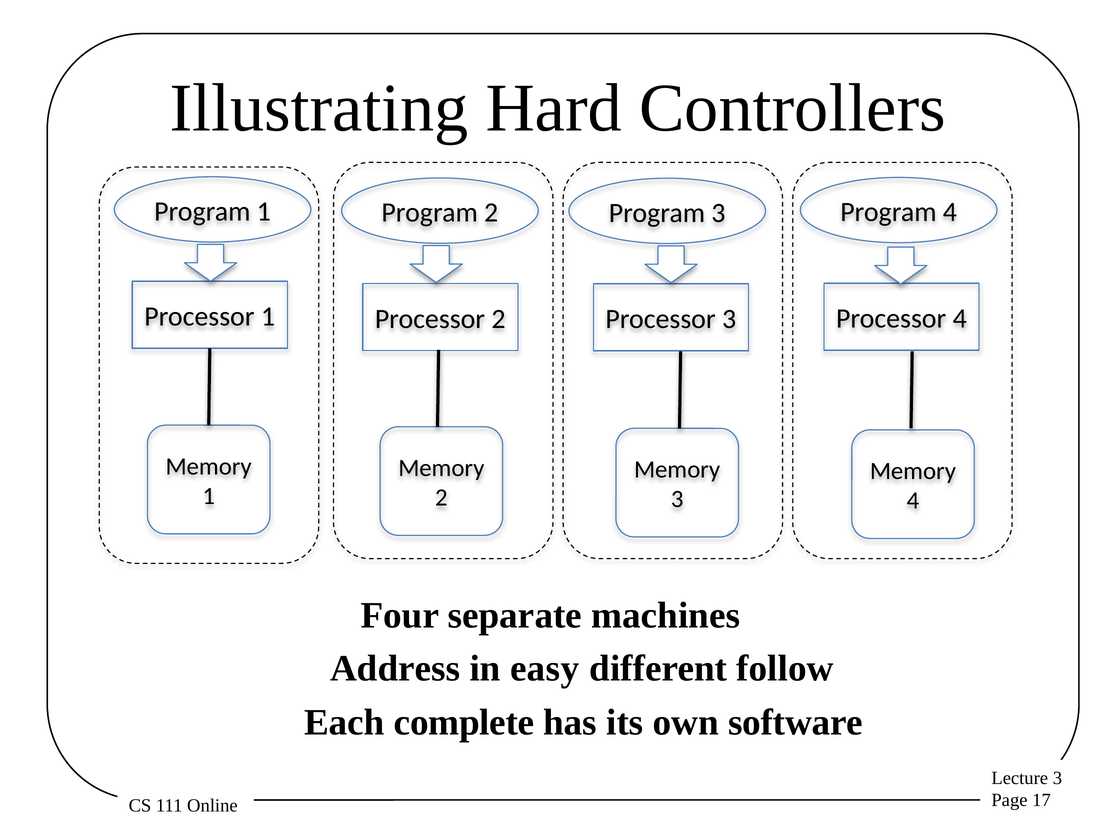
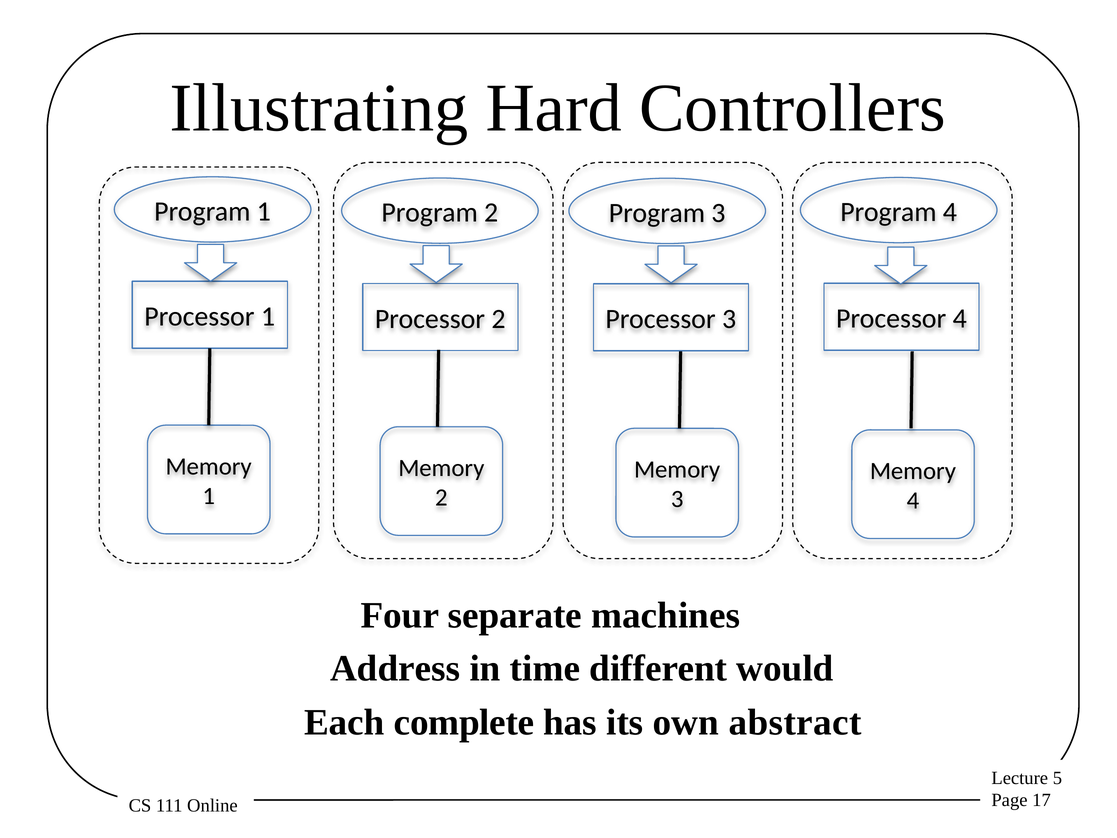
easy: easy -> time
follow: follow -> would
software: software -> abstract
3 at (1057, 778): 3 -> 5
